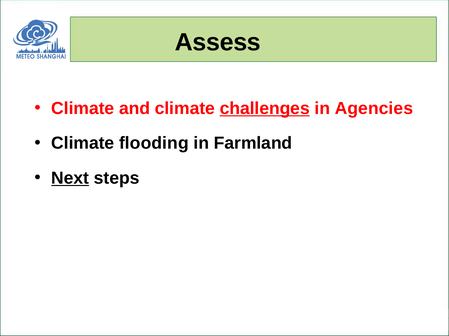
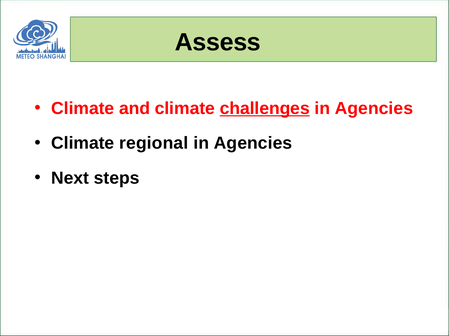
flooding: flooding -> regional
Farmland at (253, 144): Farmland -> Agencies
Next underline: present -> none
